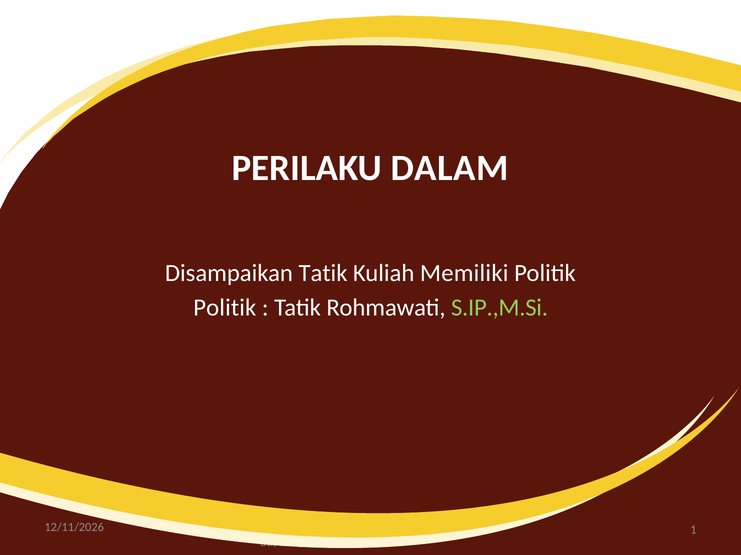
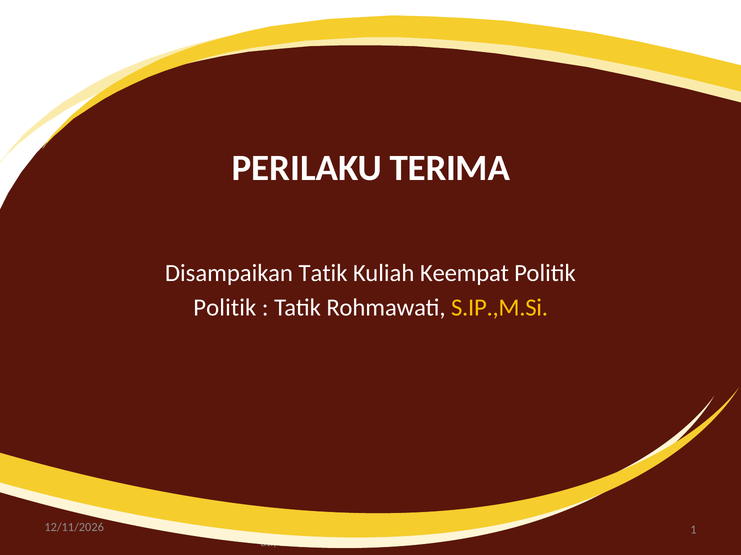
DALAM: DALAM -> TERIMA
Memiliki: Memiliki -> Keempat
S.IP.,M.Si at (500, 308) colour: light green -> yellow
